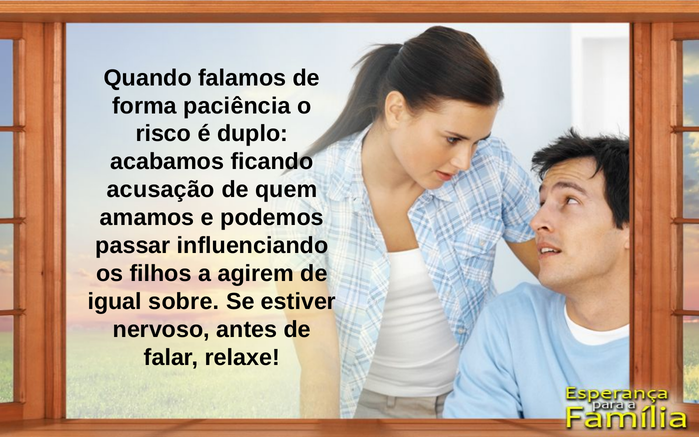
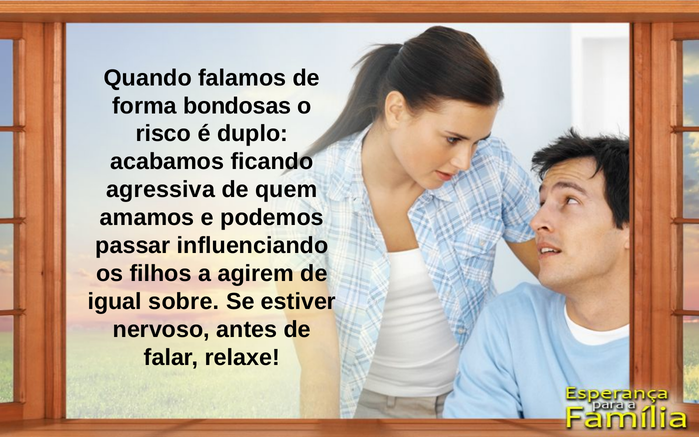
paciência: paciência -> bondosas
acusação: acusação -> agressiva
